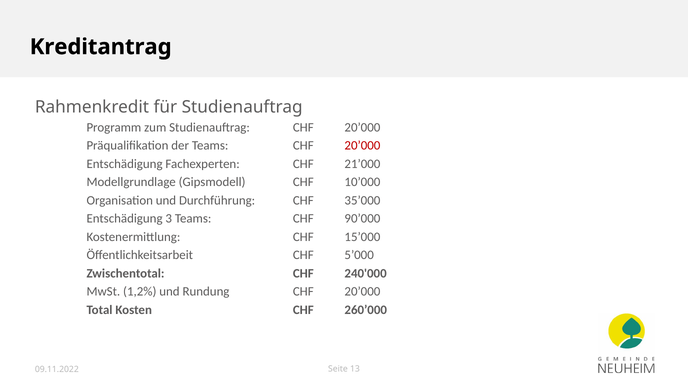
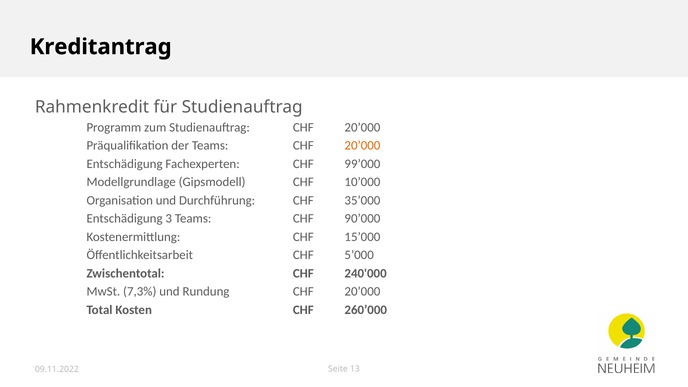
20’000 at (362, 146) colour: red -> orange
21’000: 21’000 -> 99’000
1,2%: 1,2% -> 7,3%
